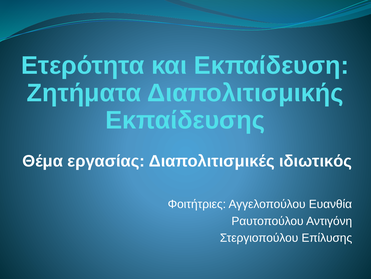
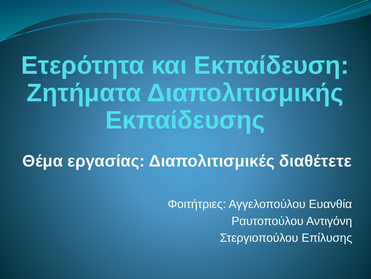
ιδιωτικός: ιδιωτικός -> διαθέτετε
